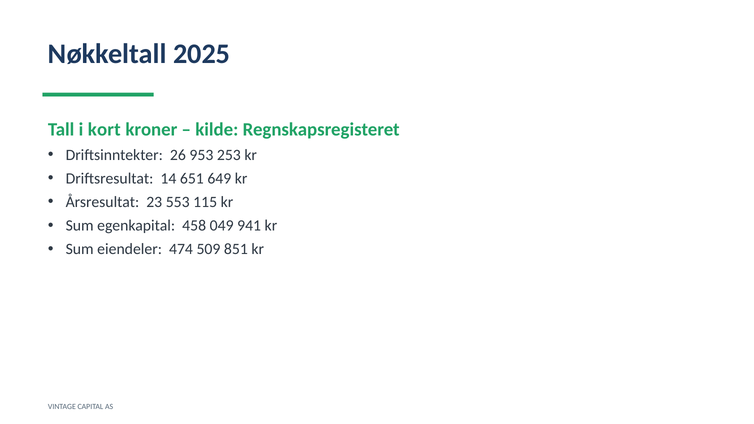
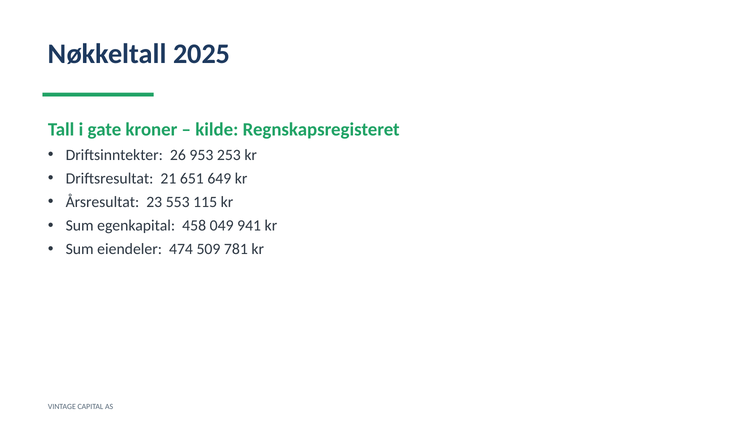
kort: kort -> gate
14: 14 -> 21
851: 851 -> 781
